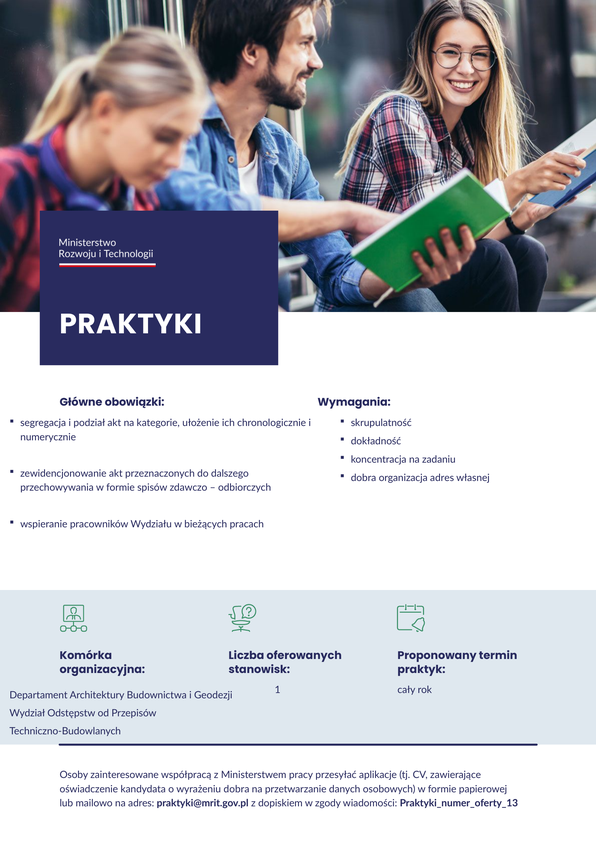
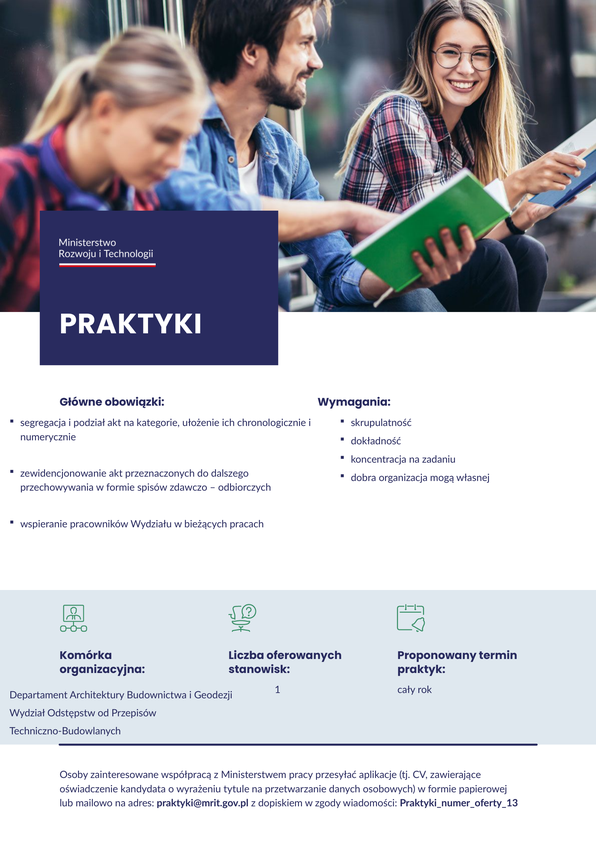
organizacja adres: adres -> mogą
wyrażeniu dobra: dobra -> tytule
